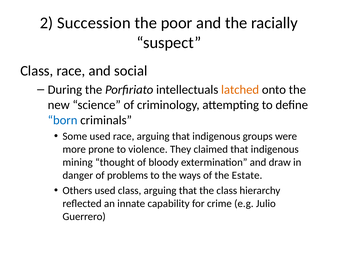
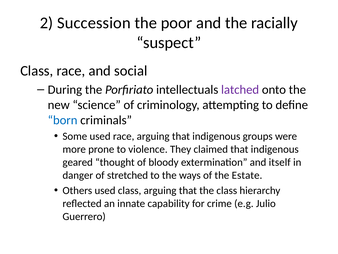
latched colour: orange -> purple
mining: mining -> geared
draw: draw -> itself
problems: problems -> stretched
